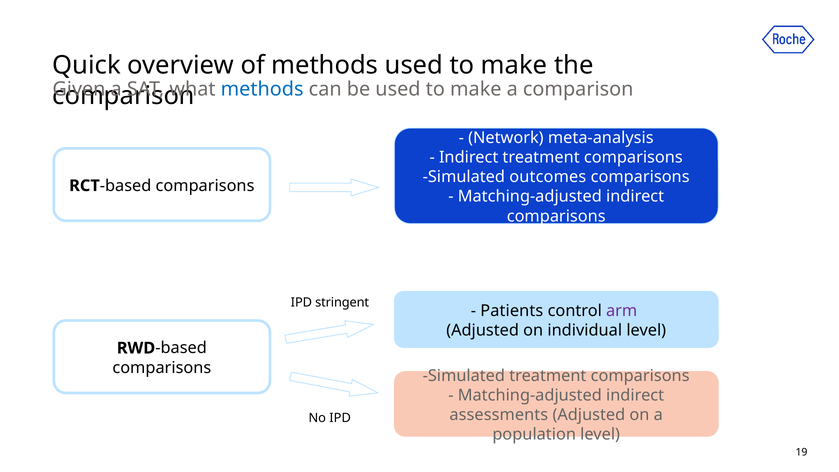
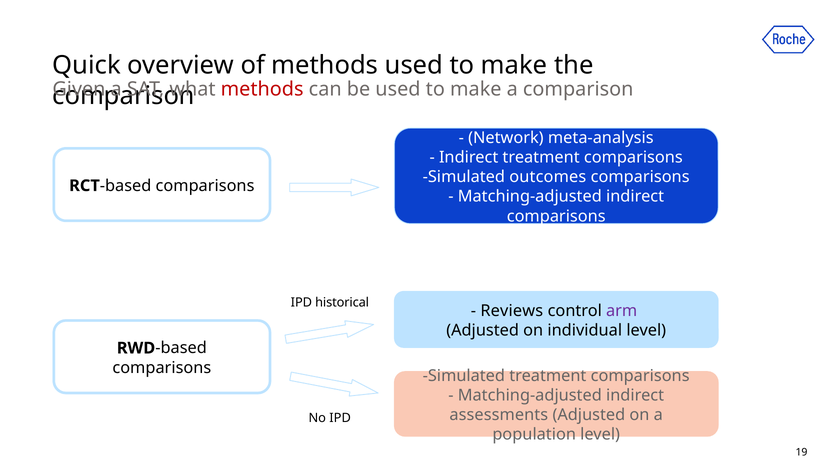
methods at (262, 89) colour: blue -> red
stringent: stringent -> historical
Patients: Patients -> Reviews
